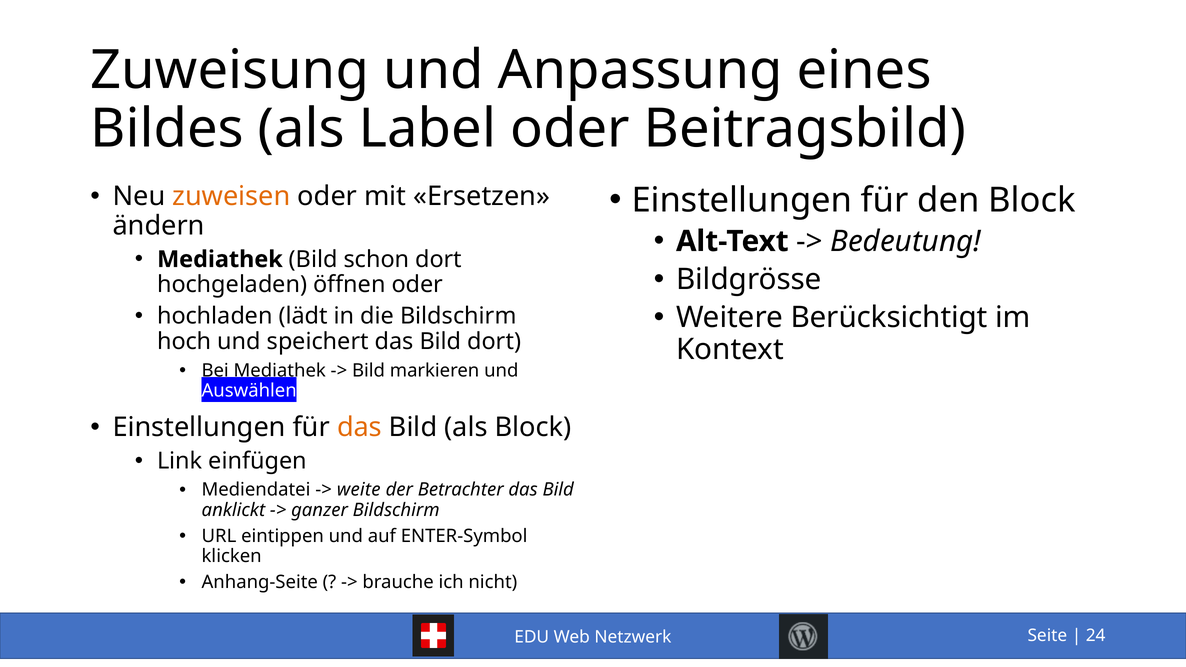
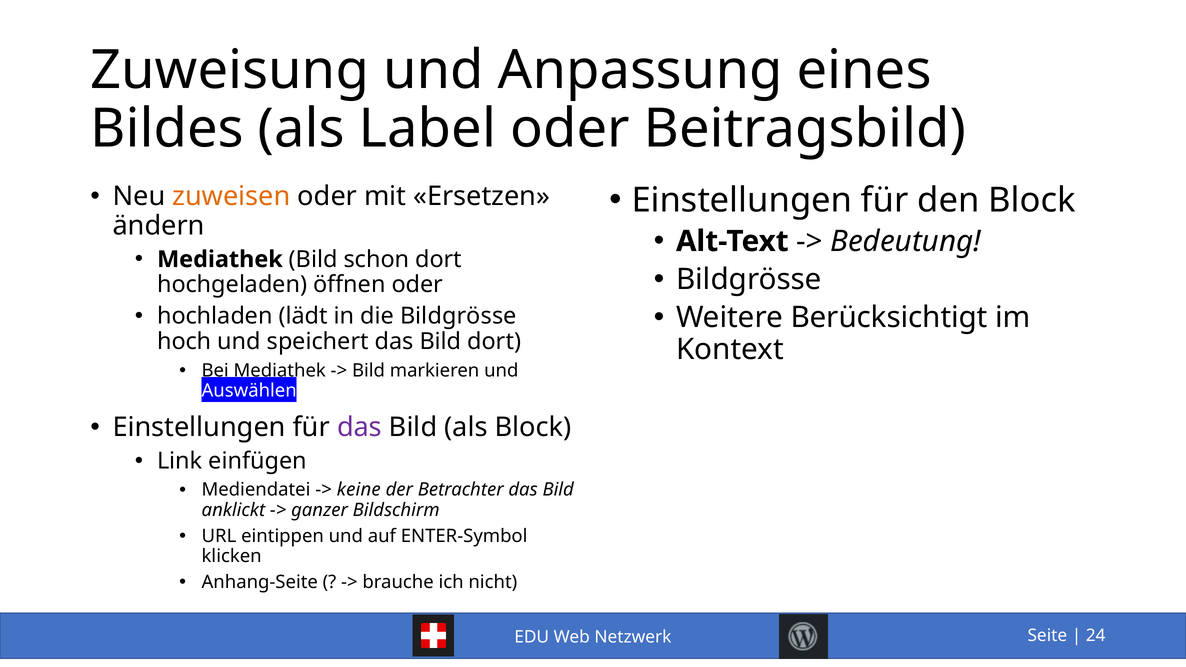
die Bildschirm: Bildschirm -> Bildgrösse
das at (360, 428) colour: orange -> purple
weite: weite -> keine
